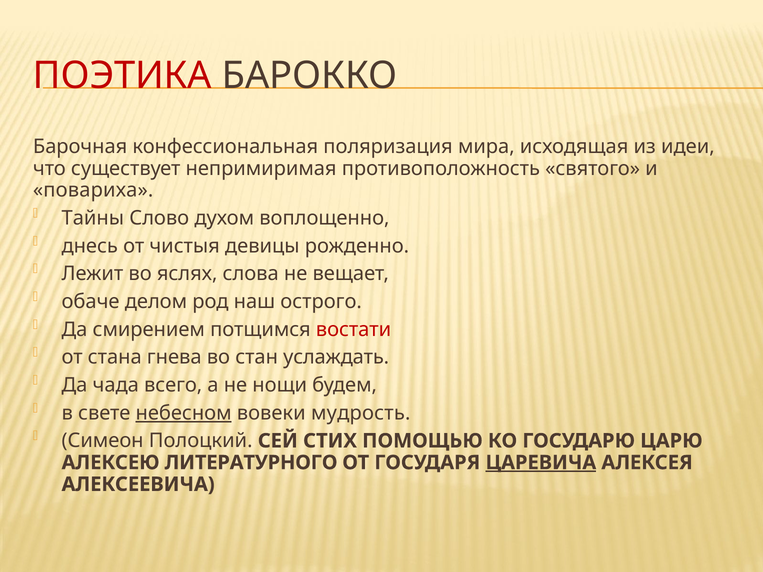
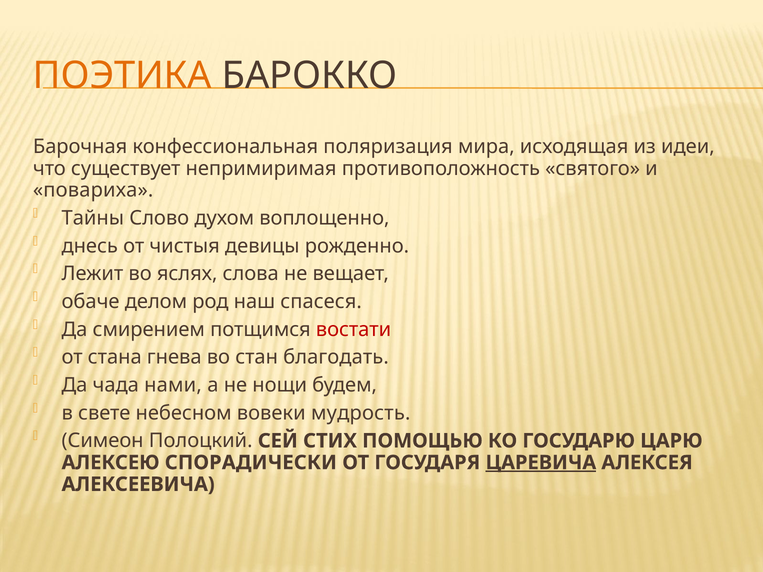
ПОЭТИКА colour: red -> orange
острого: острого -> спасеся
услаждать: услаждать -> благодать
всего: всего -> нами
небесном underline: present -> none
ЛИТЕРАТУРНОГО: ЛИТЕРАТУРНОГО -> СПОРАДИЧЕСКИ
